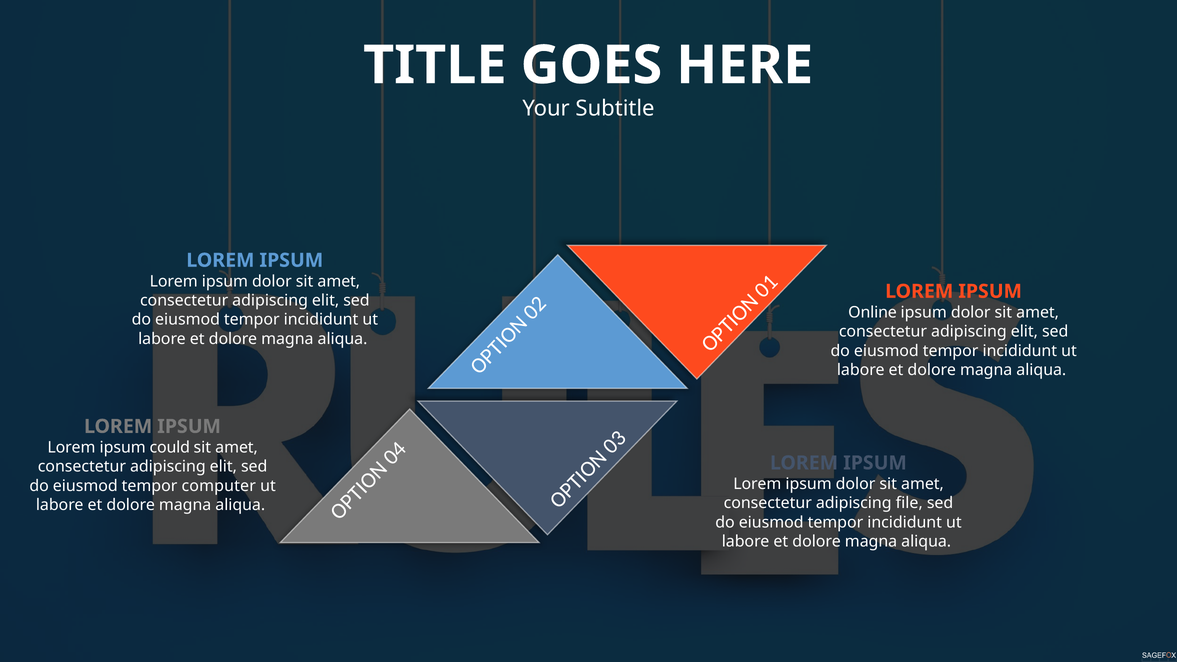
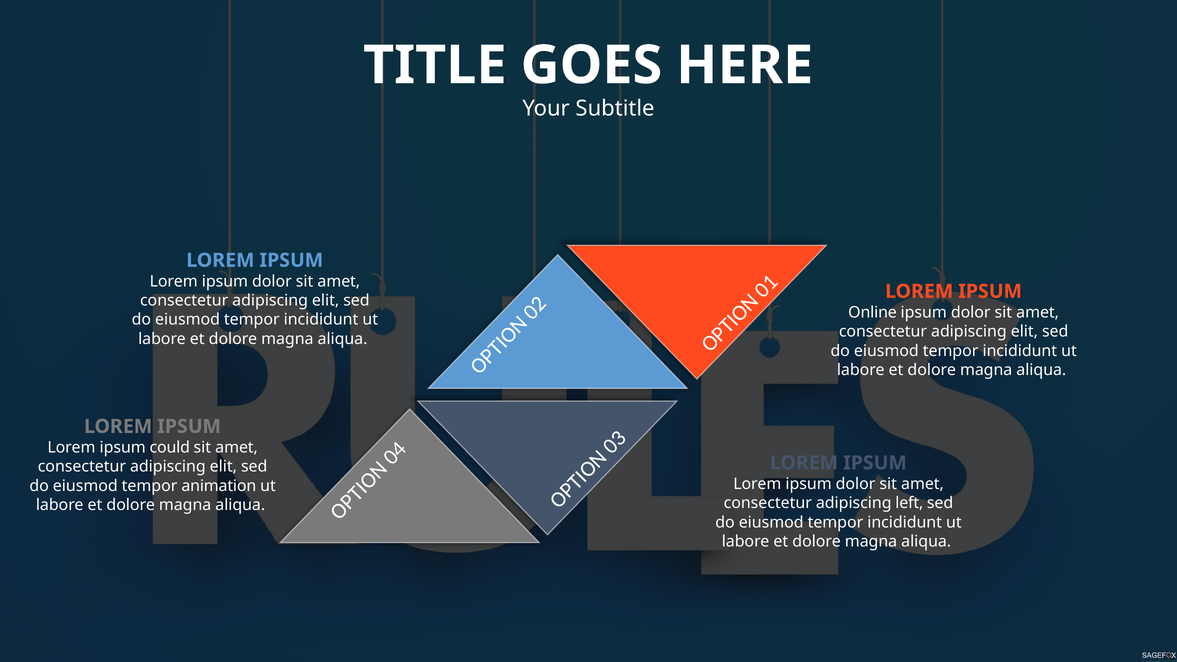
computer: computer -> animation
file: file -> left
